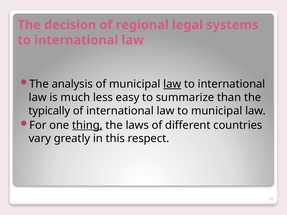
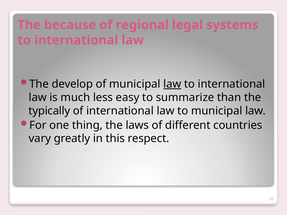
decision: decision -> because
analysis: analysis -> develop
thing underline: present -> none
